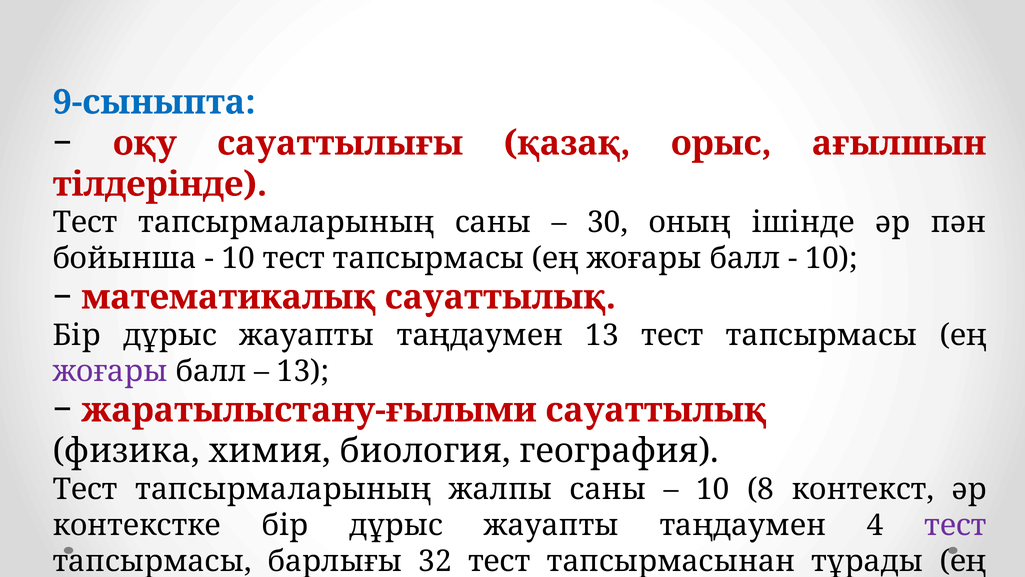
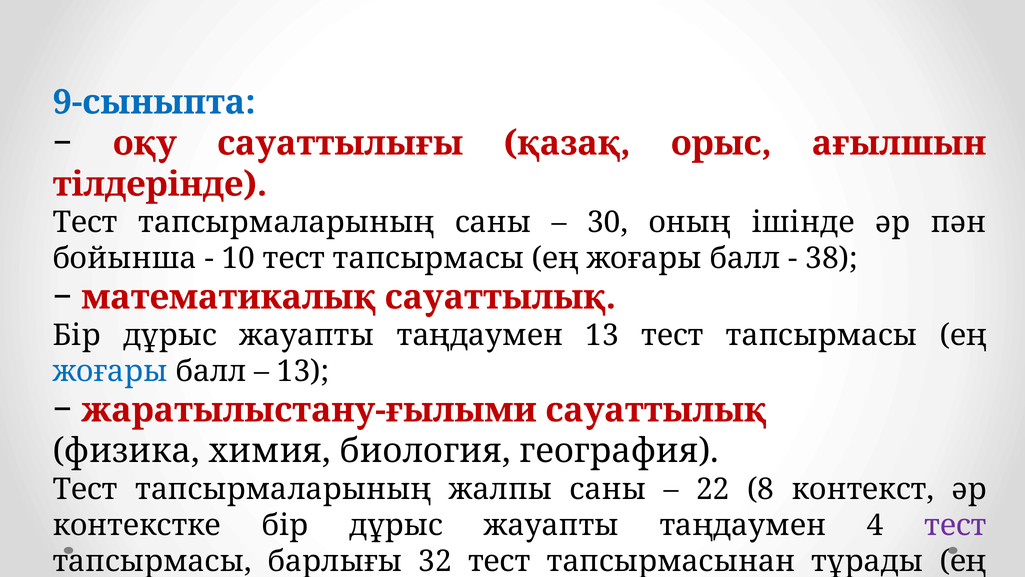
10 at (831, 258): 10 -> 38
жоғары at (110, 371) colour: purple -> blue
10 at (713, 489): 10 -> 22
